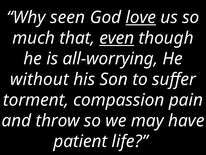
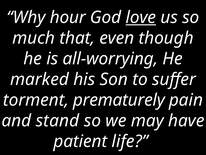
seen: seen -> hour
even underline: present -> none
without: without -> marked
compassion: compassion -> prematurely
throw: throw -> stand
